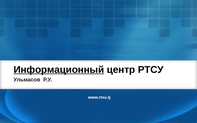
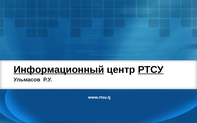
РТСУ underline: none -> present
